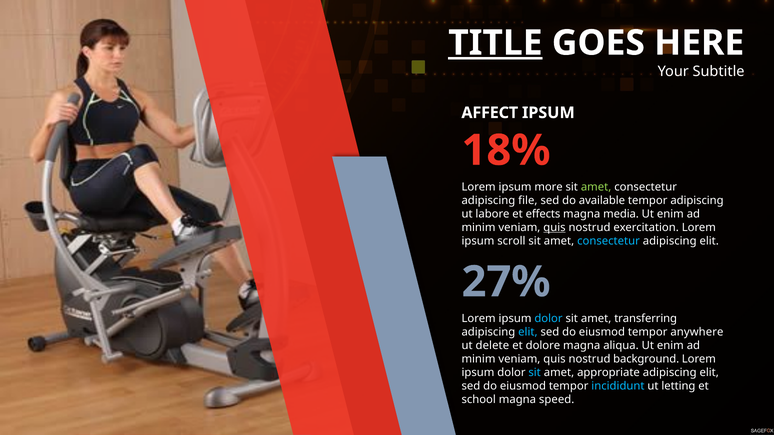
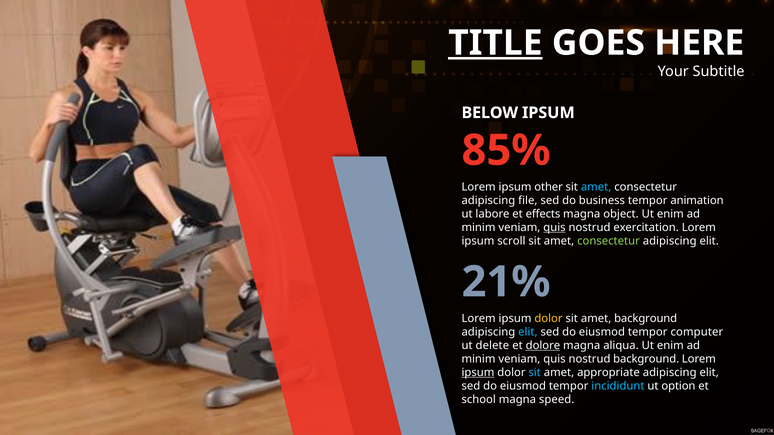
AFFECT: AFFECT -> BELOW
18%: 18% -> 85%
more: more -> other
amet at (596, 187) colour: light green -> light blue
available: available -> business
tempor adipiscing: adipiscing -> animation
media: media -> object
consectetur at (608, 241) colour: light blue -> light green
27%: 27% -> 21%
dolor at (549, 319) colour: light blue -> yellow
amet transferring: transferring -> background
anywhere: anywhere -> computer
dolore underline: none -> present
ipsum at (478, 373) underline: none -> present
letting: letting -> option
